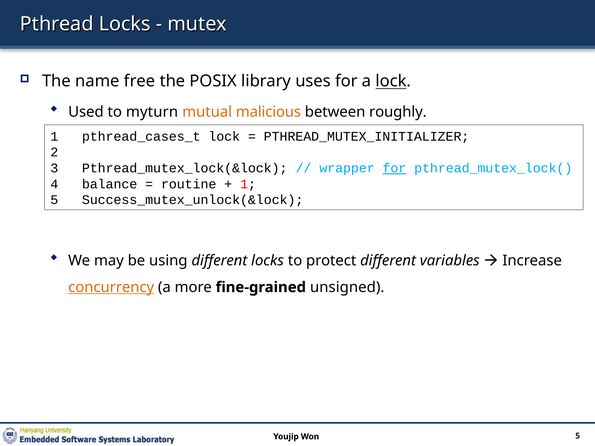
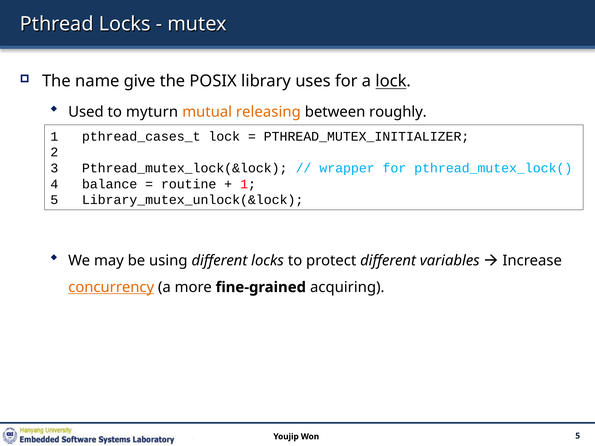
free: free -> give
malicious: malicious -> releasing
for at (394, 168) underline: present -> none
Success_mutex_unlock(&lock: Success_mutex_unlock(&lock -> Library_mutex_unlock(&lock
unsigned: unsigned -> acquiring
